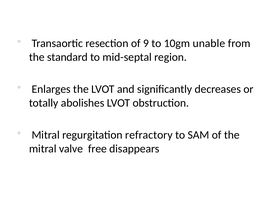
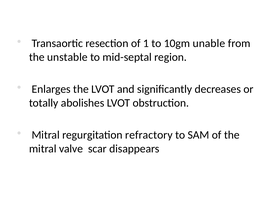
9: 9 -> 1
standard: standard -> unstable
free: free -> scar
